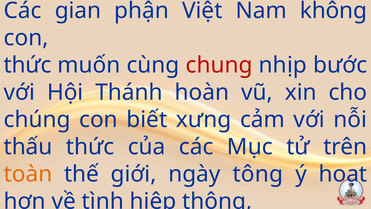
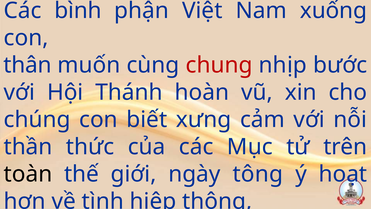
gian: gian -> bình
không: không -> xuống
thức at (28, 65): thức -> thân
thấu: thấu -> thần
toàn colour: orange -> black
